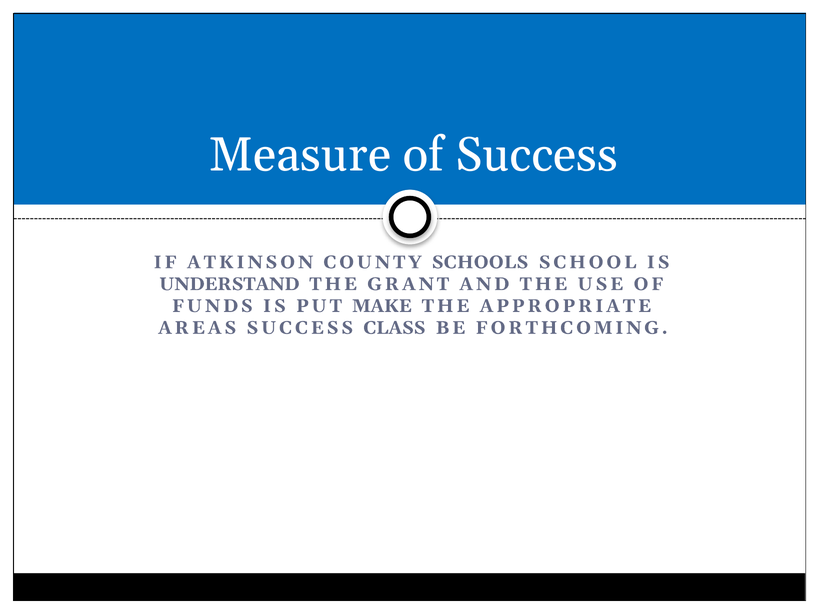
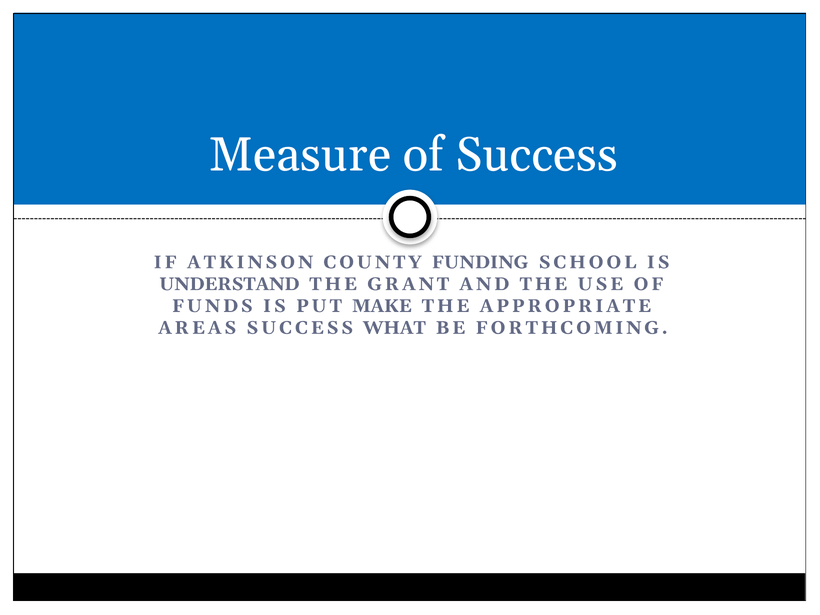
SCHOOLS: SCHOOLS -> FUNDING
CLASS: CLASS -> WHAT
